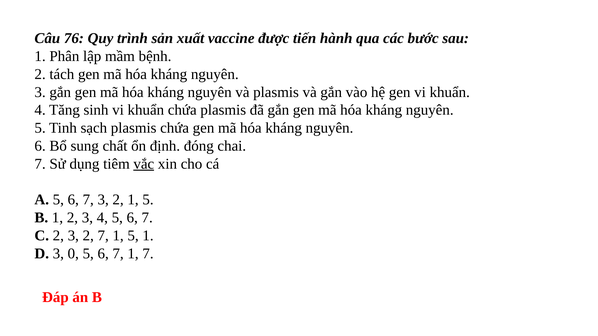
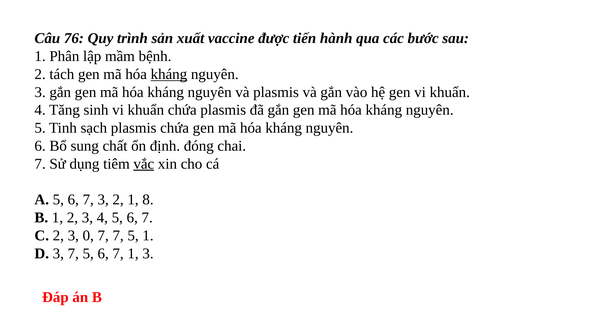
kháng at (169, 74) underline: none -> present
2 1 5: 5 -> 8
2 3 2: 2 -> 0
1 at (118, 236): 1 -> 7
3 0: 0 -> 7
1 7: 7 -> 3
